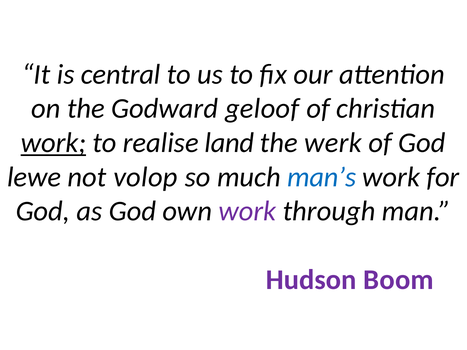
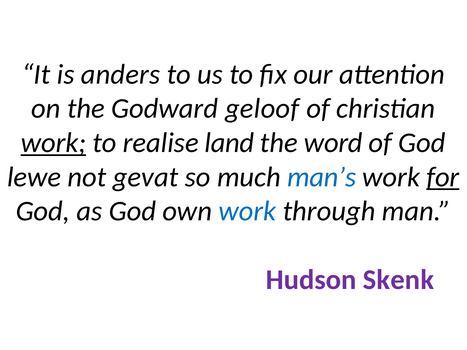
central: central -> anders
werk: werk -> word
volop: volop -> gevat
for underline: none -> present
work at (247, 211) colour: purple -> blue
Boom: Boom -> Skenk
